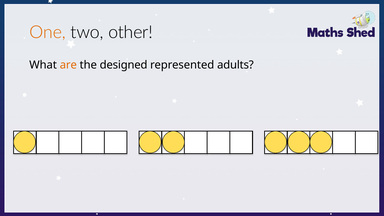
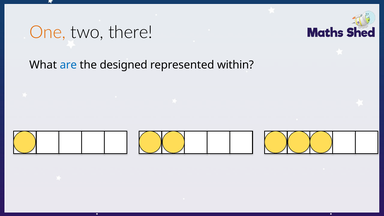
other: other -> there
are colour: orange -> blue
adults: adults -> within
